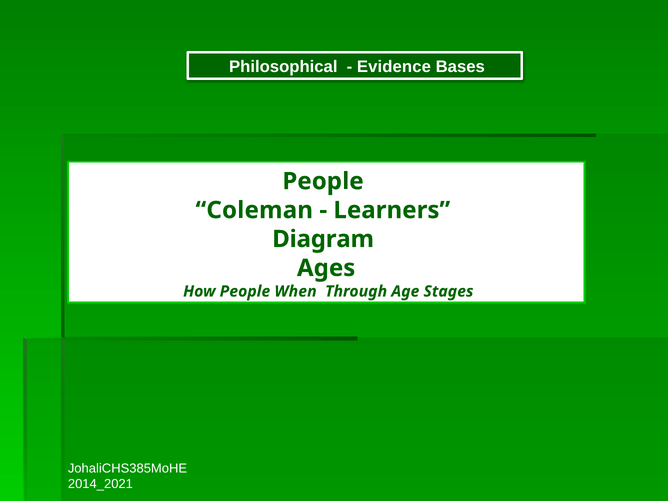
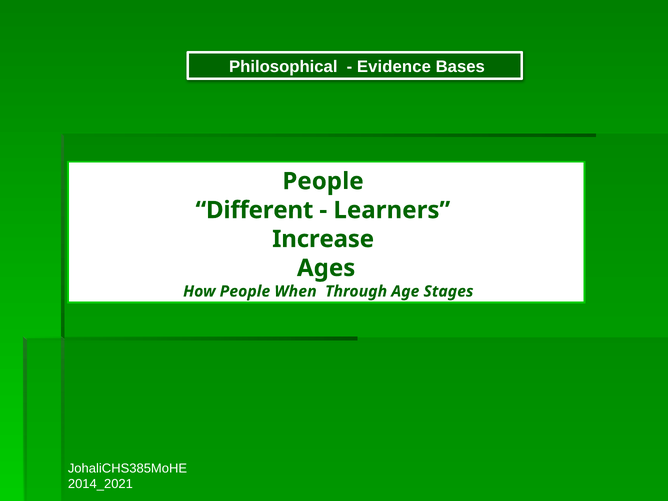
Coleman: Coleman -> Different
Diagram: Diagram -> Increase
